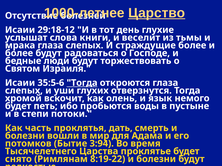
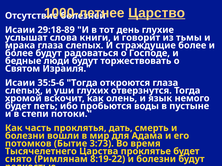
29:18-12: 29:18-12 -> 29:18-89
веселит: веселит -> говорит
Тогда at (82, 83) underline: present -> none
3:94: 3:94 -> 3:73
